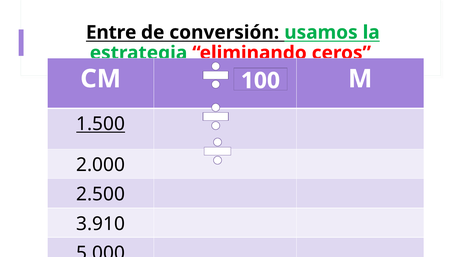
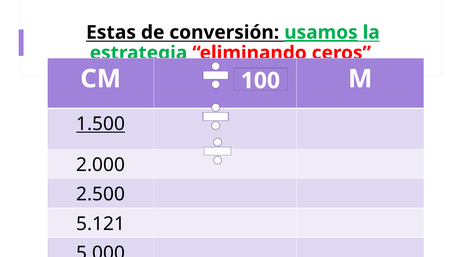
Entre: Entre -> Estas
usamos underline: none -> present
3.910: 3.910 -> 5.121
